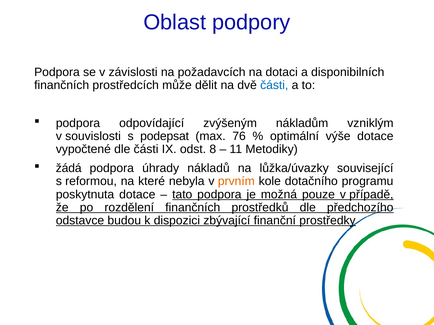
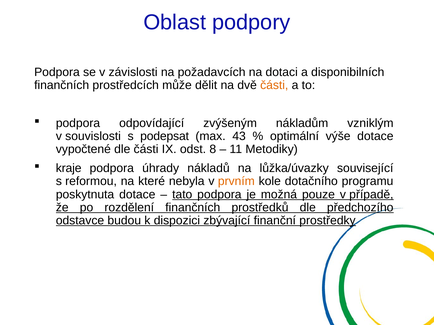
části at (274, 85) colour: blue -> orange
76: 76 -> 43
žádá: žádá -> kraje
